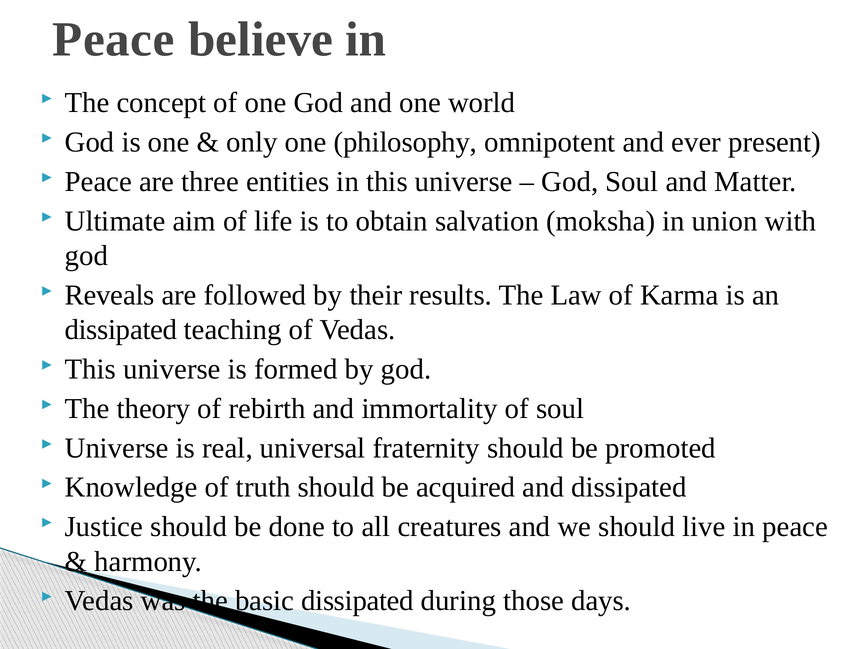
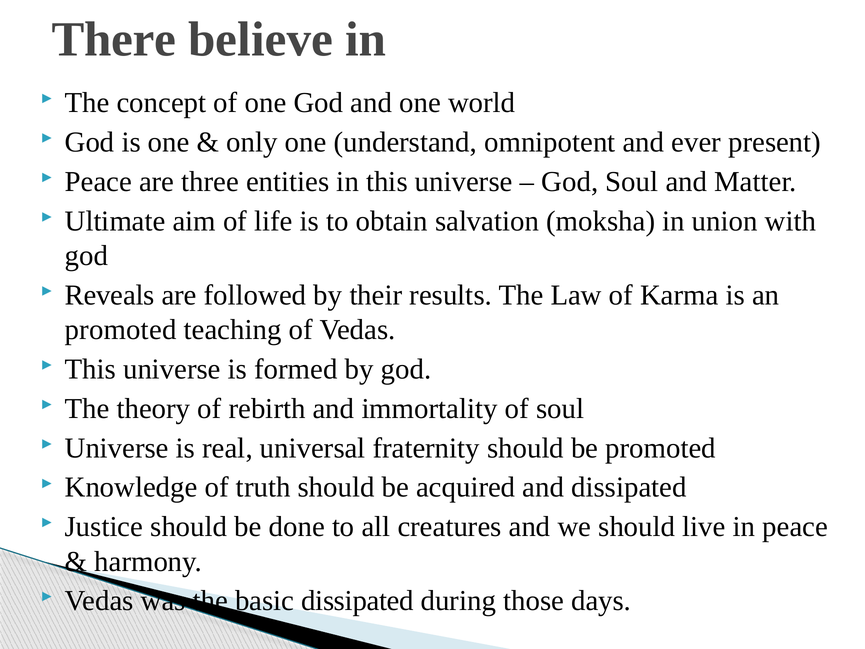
Peace at (114, 39): Peace -> There
philosophy: philosophy -> understand
dissipated at (121, 330): dissipated -> promoted
